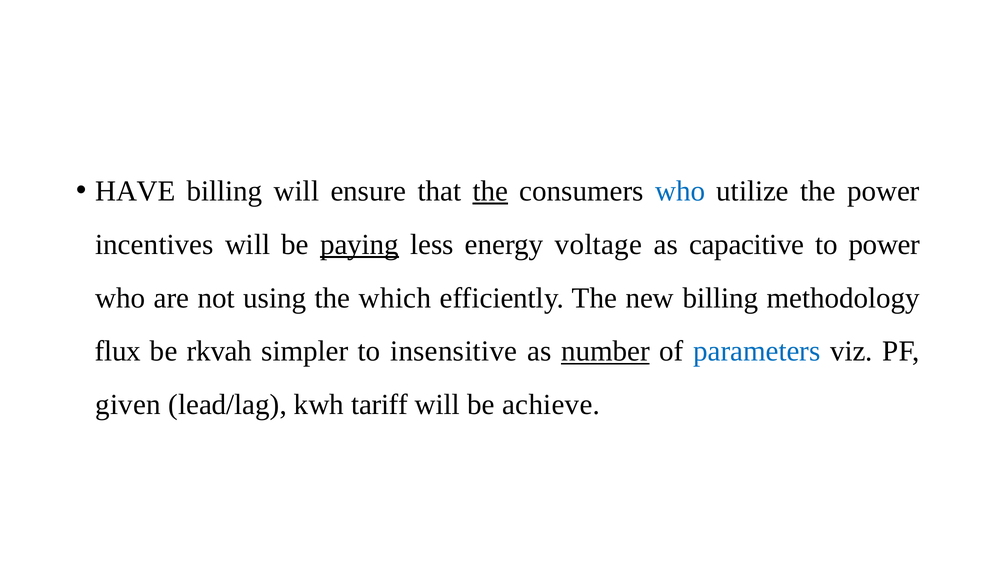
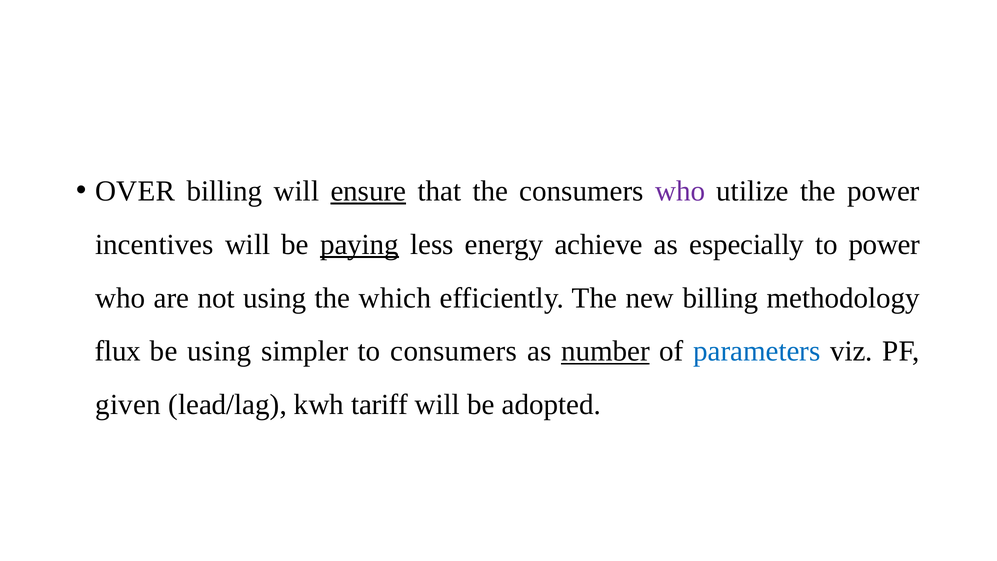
HAVE: HAVE -> OVER
ensure underline: none -> present
the at (490, 191) underline: present -> none
who at (680, 191) colour: blue -> purple
voltage: voltage -> achieve
capacitive: capacitive -> especially
be rkvah: rkvah -> using
to insensitive: insensitive -> consumers
achieve: achieve -> adopted
